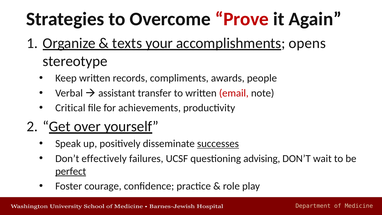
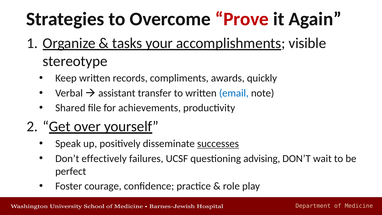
texts: texts -> tasks
opens: opens -> visible
people: people -> quickly
email colour: red -> blue
Critical: Critical -> Shared
perfect underline: present -> none
